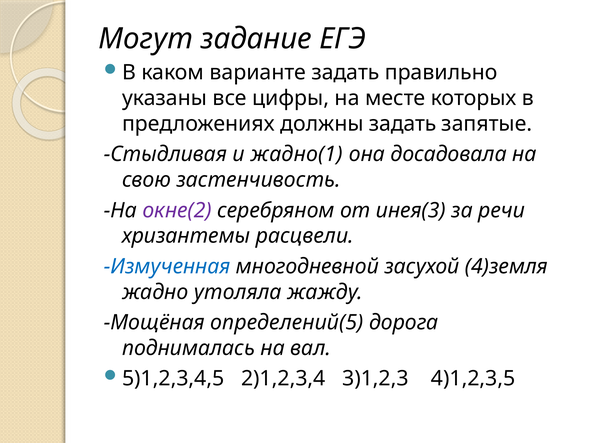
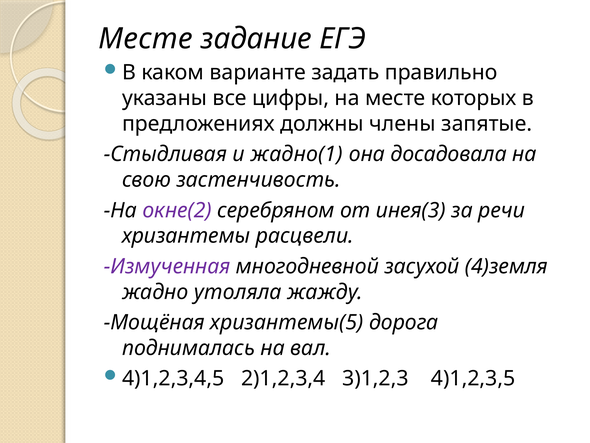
Могут at (146, 39): Могут -> Месте
должны задать: задать -> члены
Измученная colour: blue -> purple
определений(5: определений(5 -> хризантемы(5
5)1,2,3,4,5: 5)1,2,3,4,5 -> 4)1,2,3,4,5
